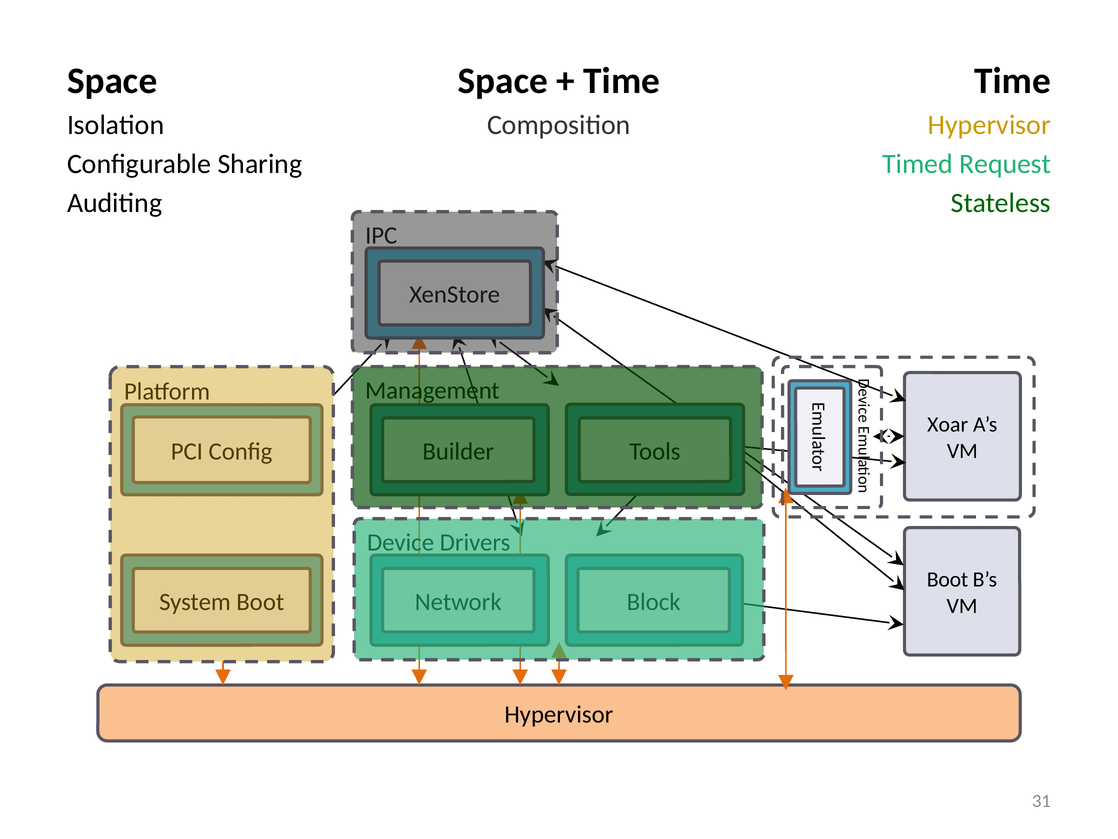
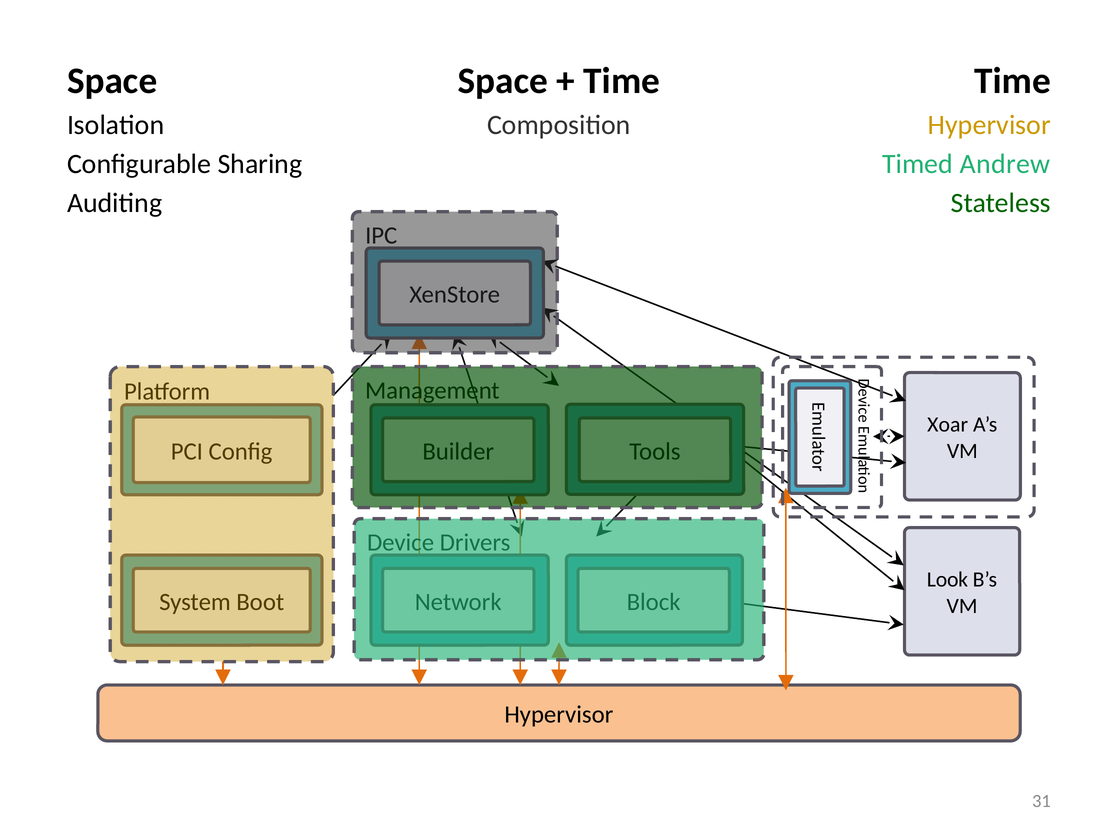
Request: Request -> Andrew
Boot at (947, 579): Boot -> Look
